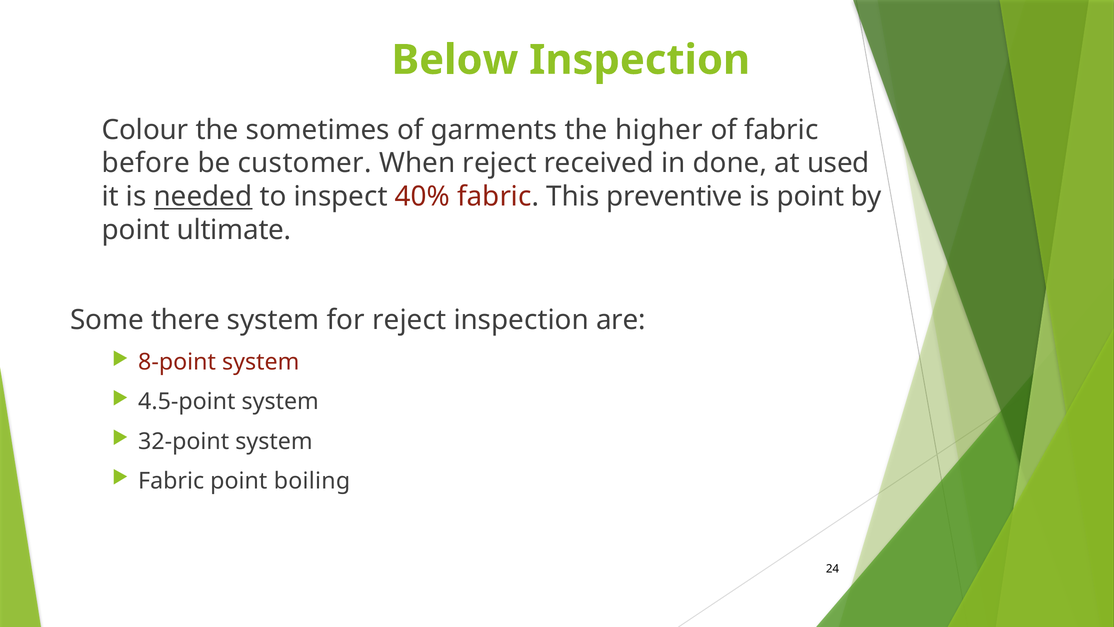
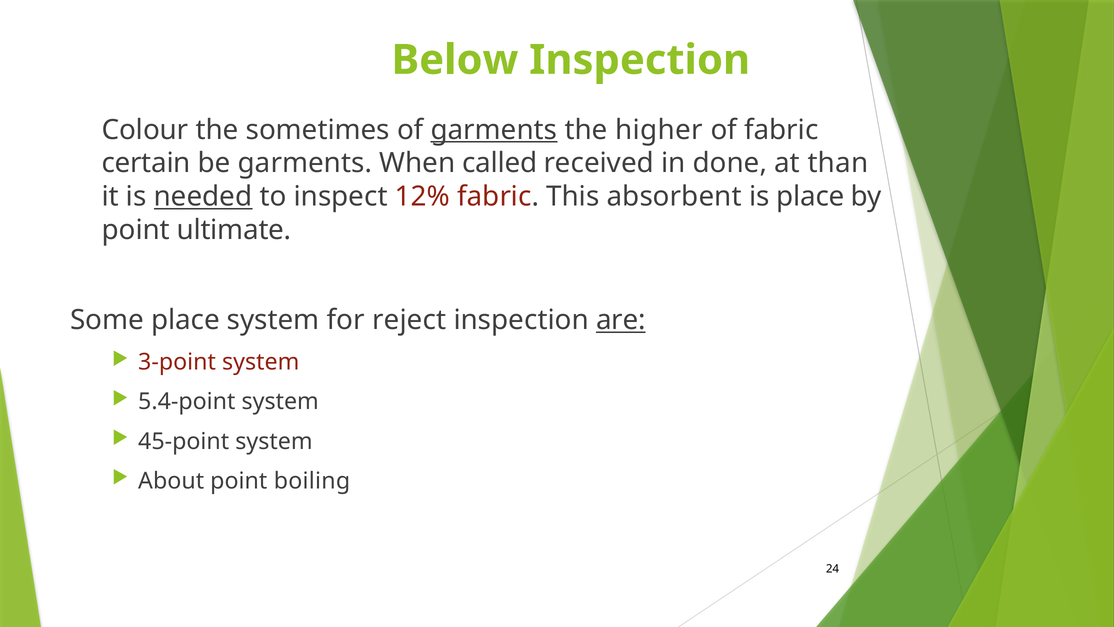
garments at (494, 130) underline: none -> present
before: before -> certain
be customer: customer -> garments
When reject: reject -> called
used: used -> than
40%: 40% -> 12%
preventive: preventive -> absorbent
is point: point -> place
Some there: there -> place
are underline: none -> present
8-point: 8-point -> 3-point
4.5-point: 4.5-point -> 5.4-point
32-point: 32-point -> 45-point
Fabric at (171, 481): Fabric -> About
